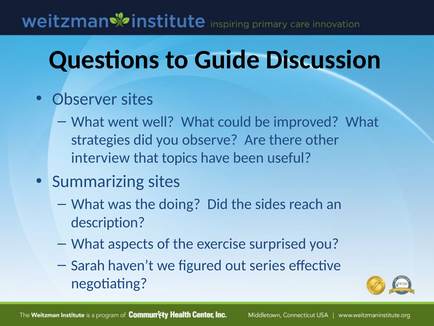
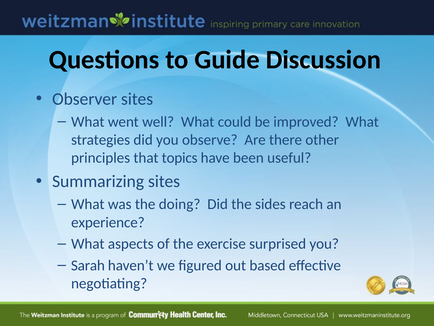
interview: interview -> principles
description: description -> experience
series: series -> based
